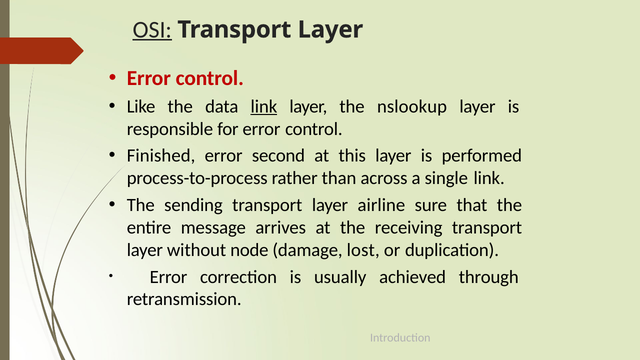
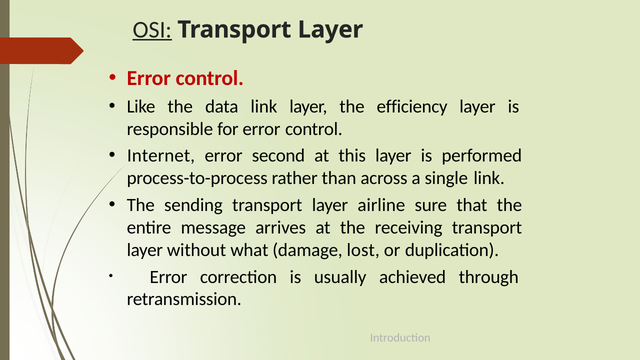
link at (264, 107) underline: present -> none
nslookup: nslookup -> efficiency
Finished: Finished -> Internet
node: node -> what
